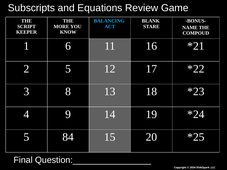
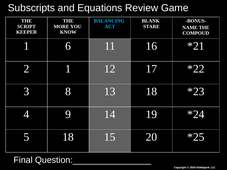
2 5: 5 -> 1
5 84: 84 -> 18
